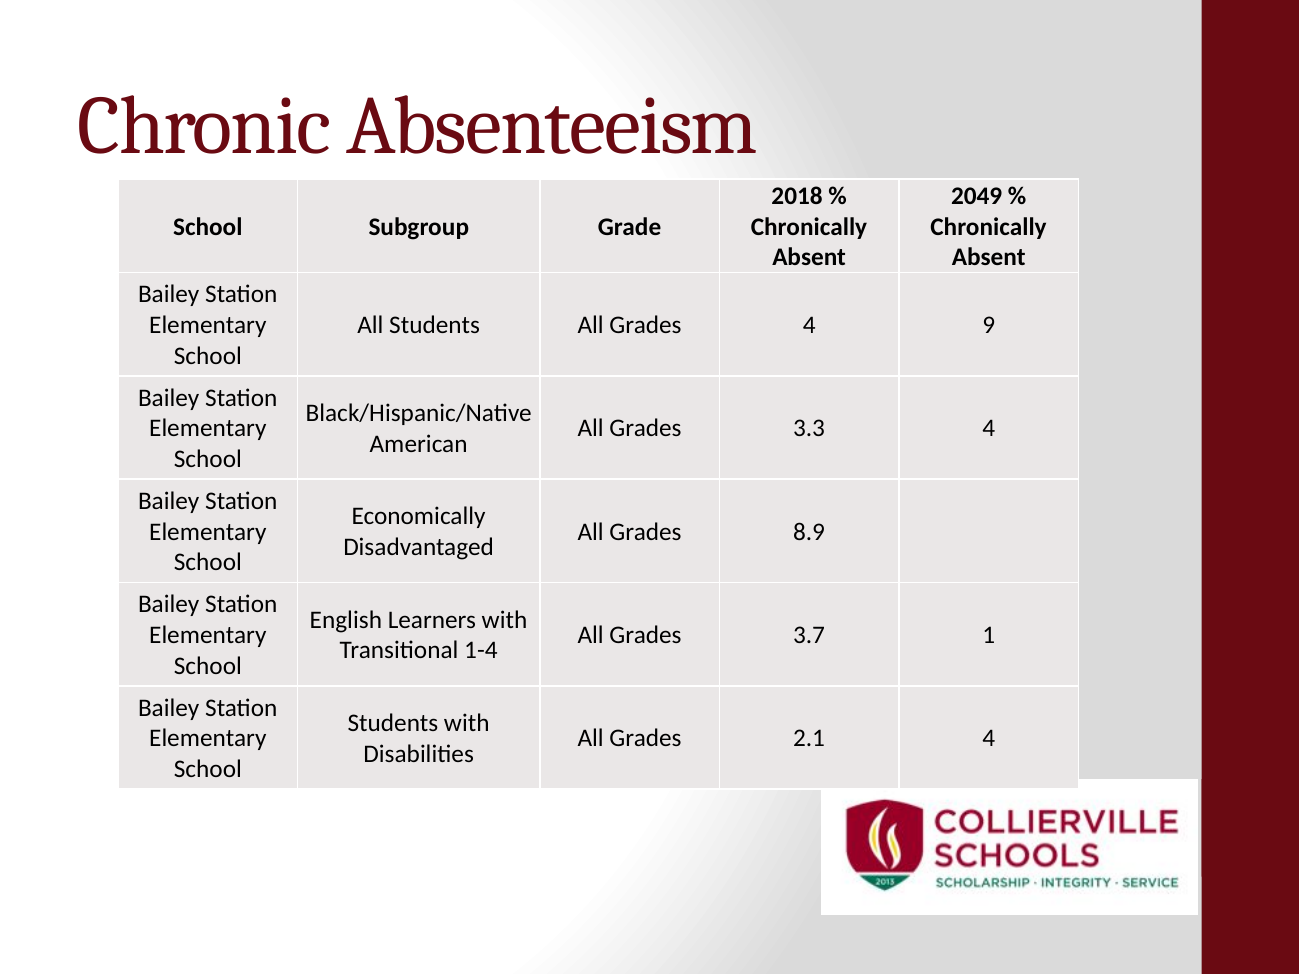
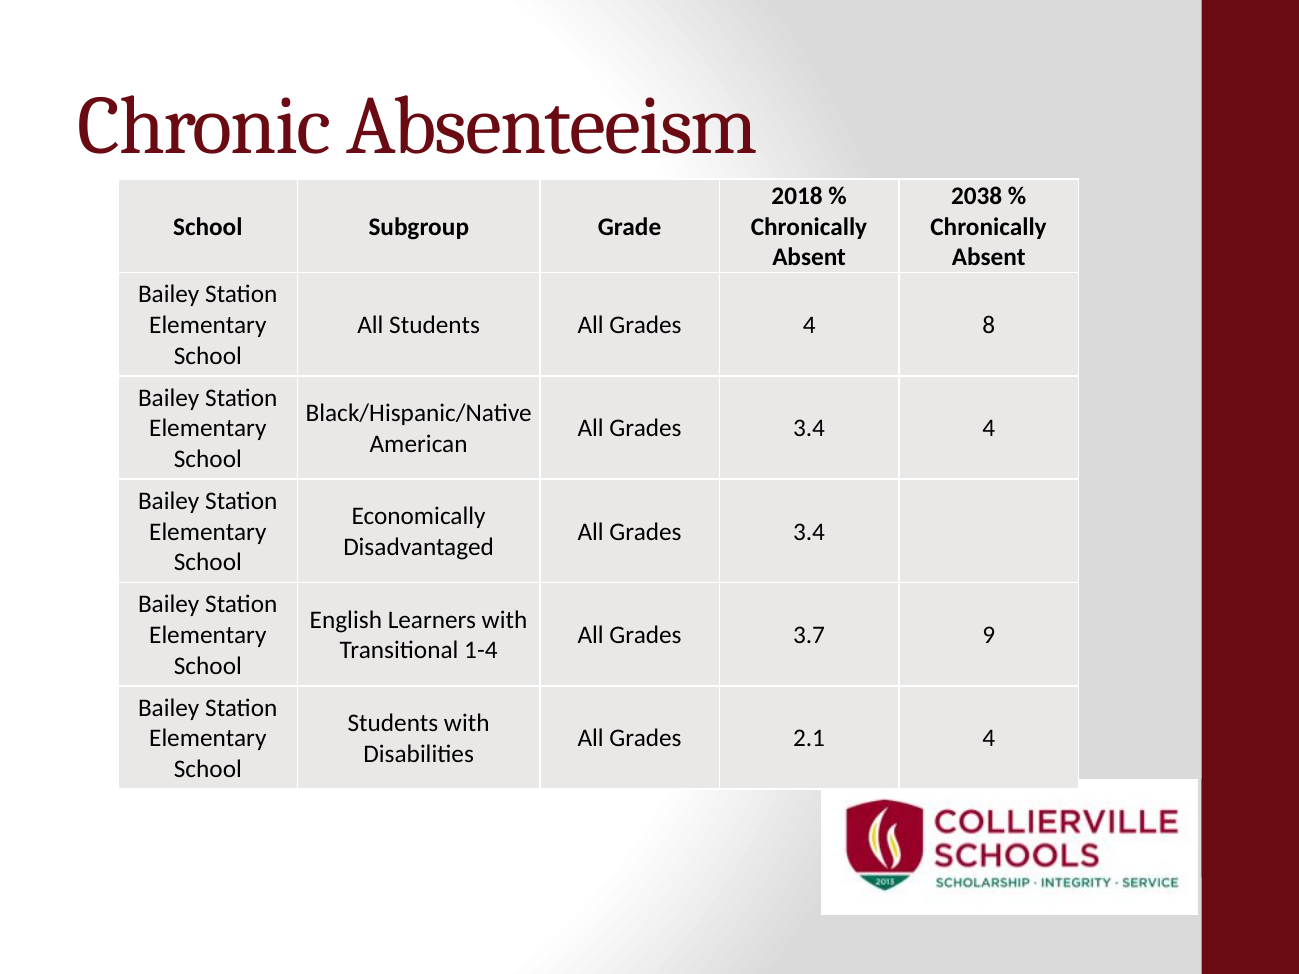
2049: 2049 -> 2038
9: 9 -> 8
3.3 at (809, 429): 3.3 -> 3.4
8.9 at (809, 532): 8.9 -> 3.4
1: 1 -> 9
